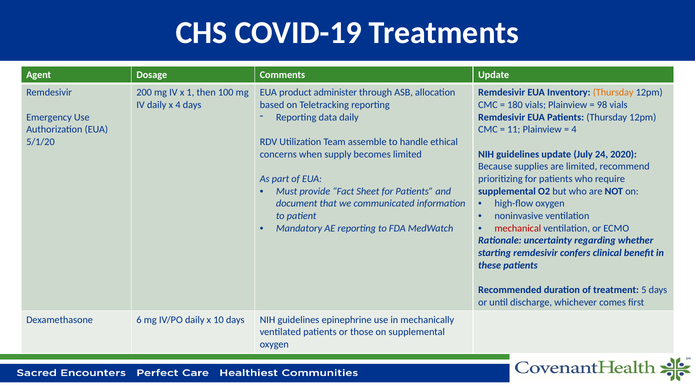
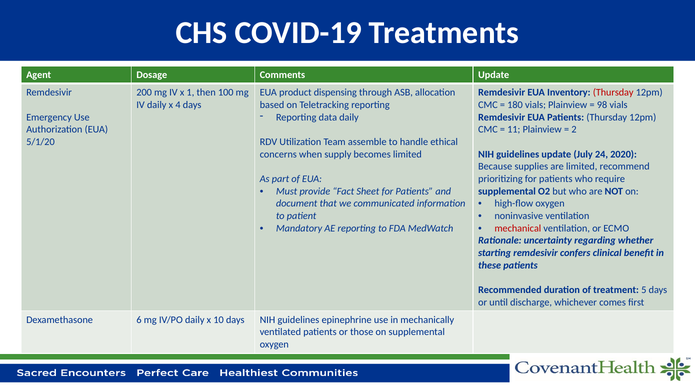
administer: administer -> dispensing
Thursday at (613, 92) colour: orange -> red
4 at (574, 129): 4 -> 2
